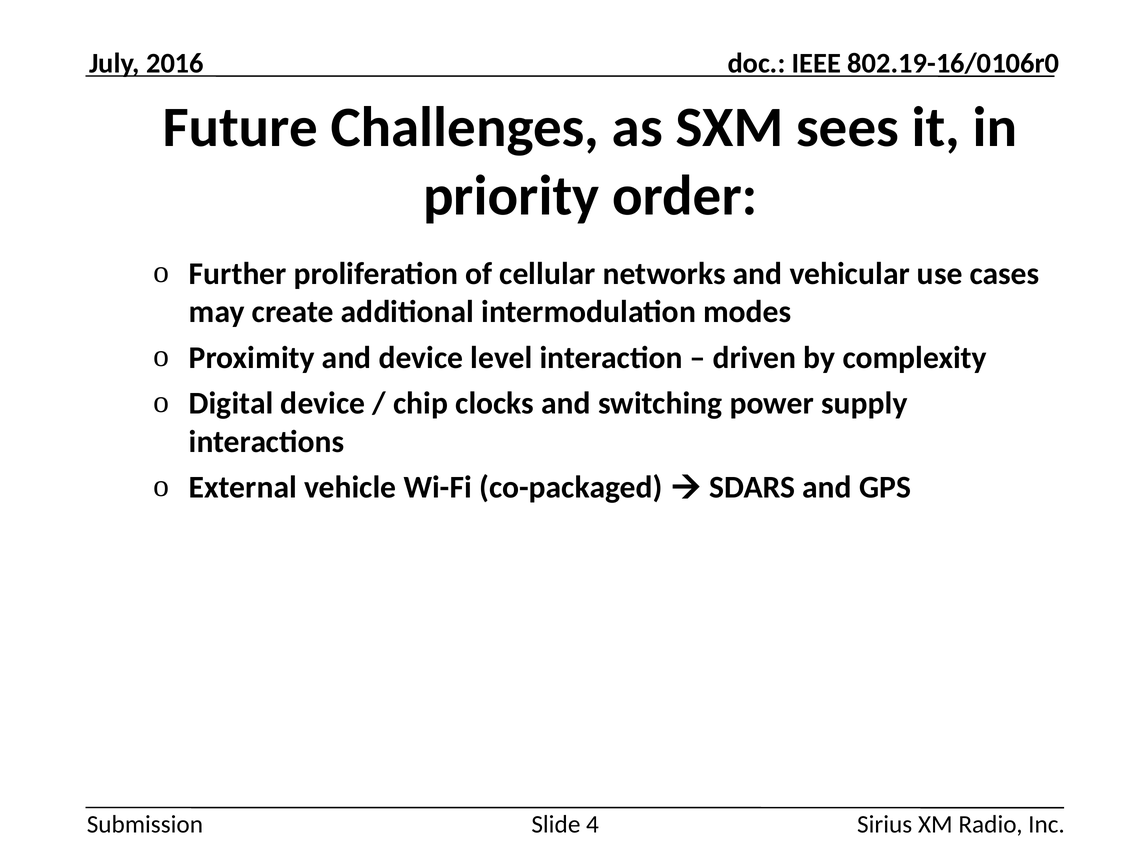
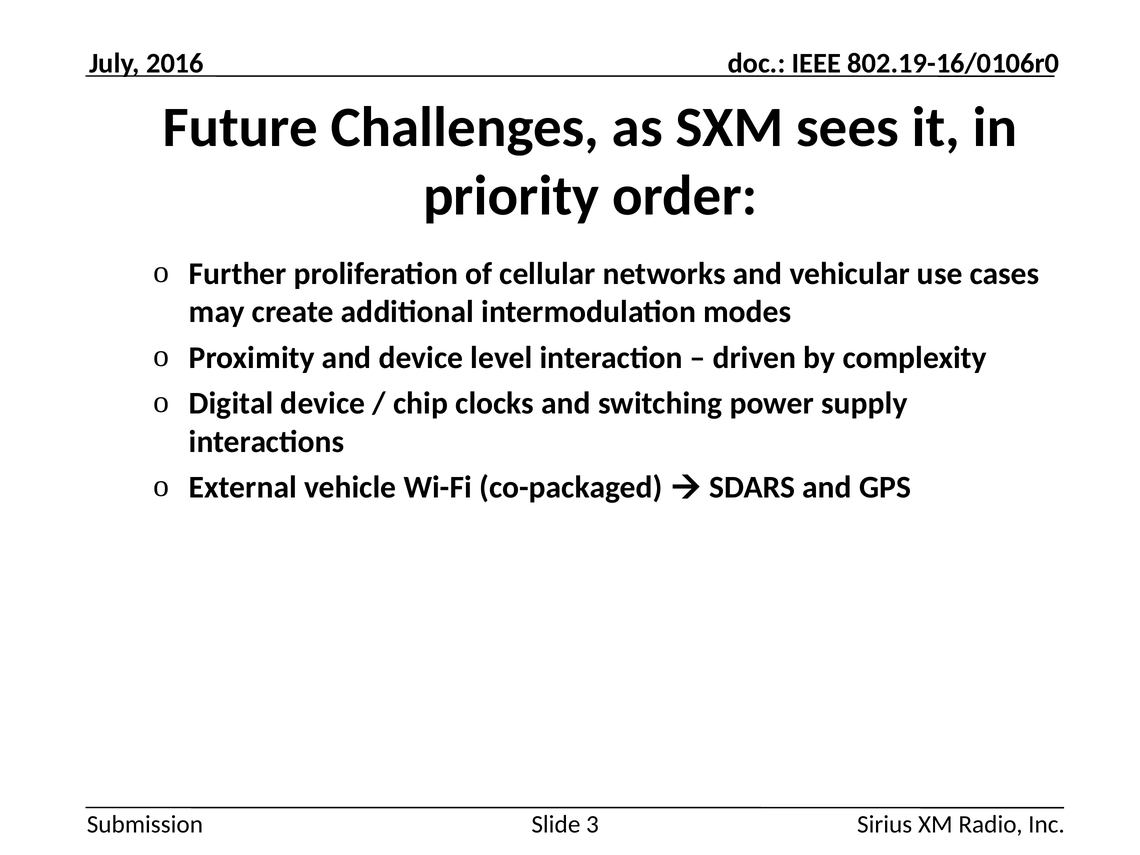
4: 4 -> 3
